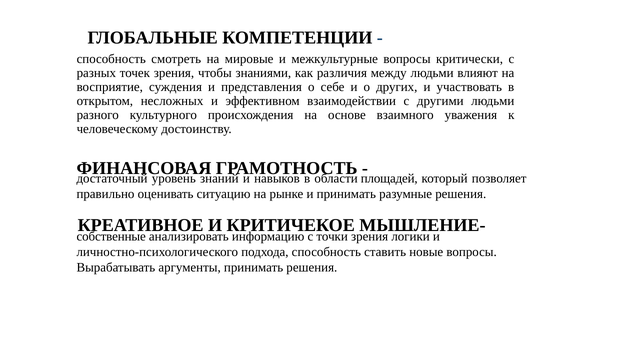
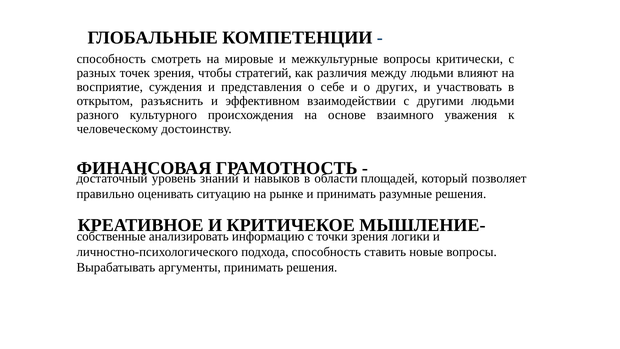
знаниями: знаниями -> стратегий
несложных: несложных -> разъяснить
